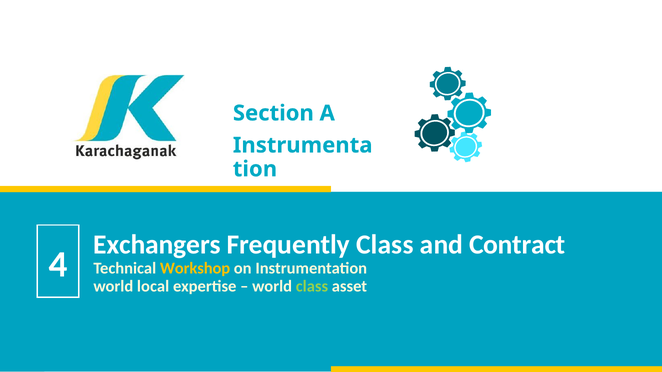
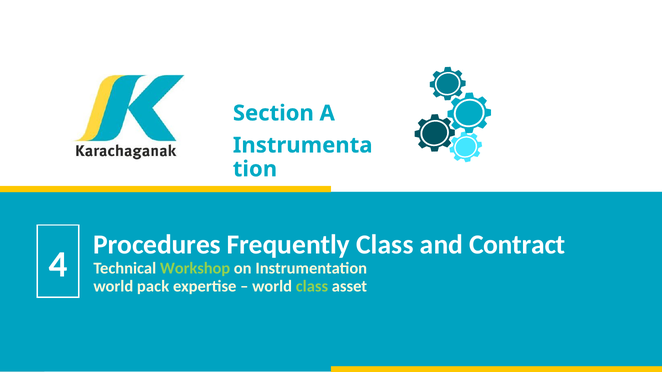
Exchangers: Exchangers -> Procedures
Workshop colour: yellow -> light green
local: local -> pack
